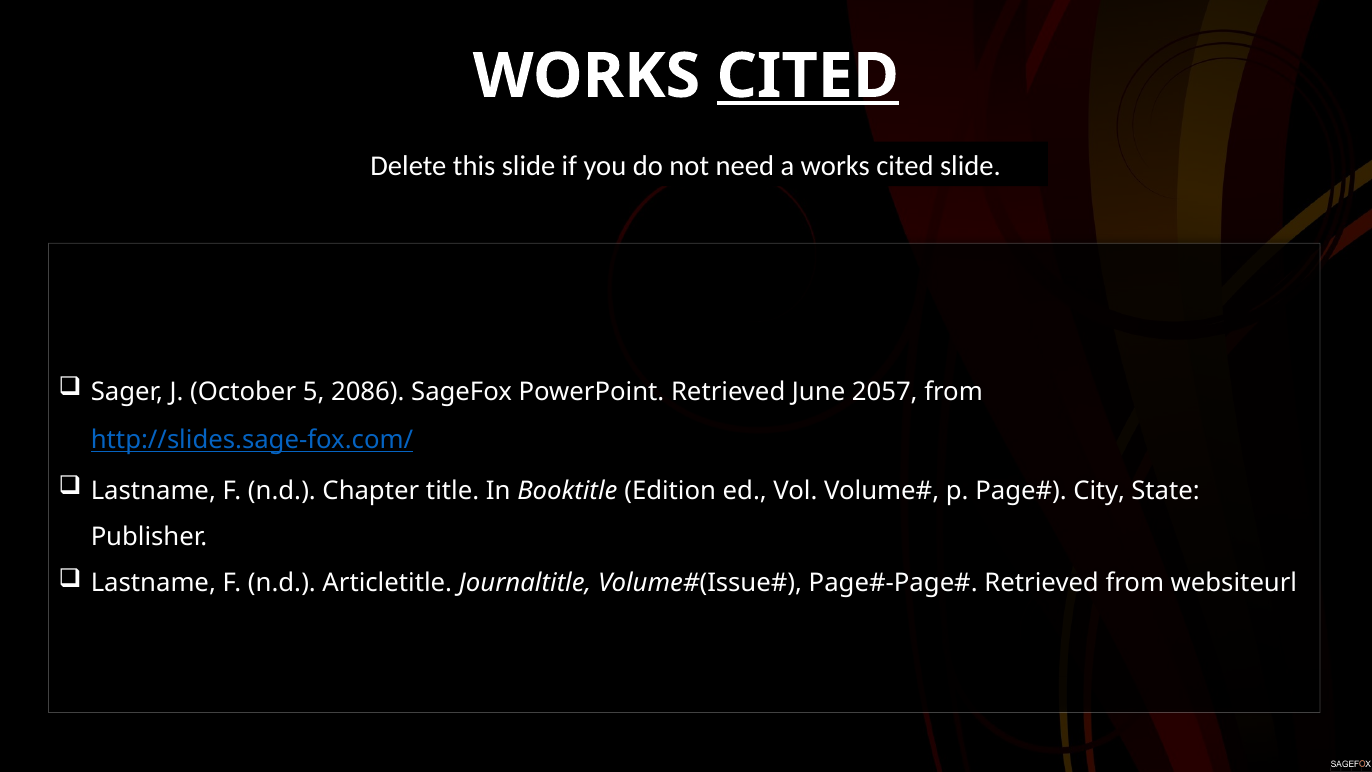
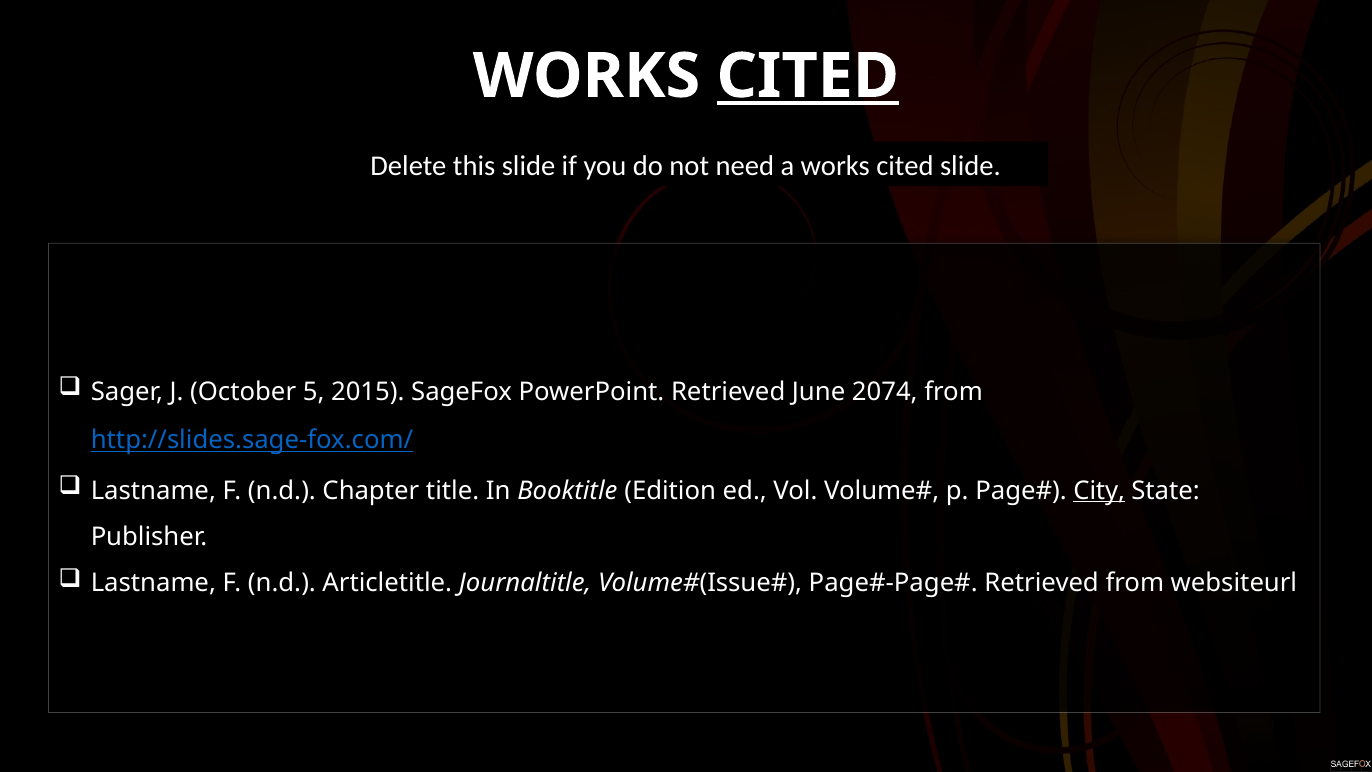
2086: 2086 -> 2015
2057: 2057 -> 2074
City underline: none -> present
